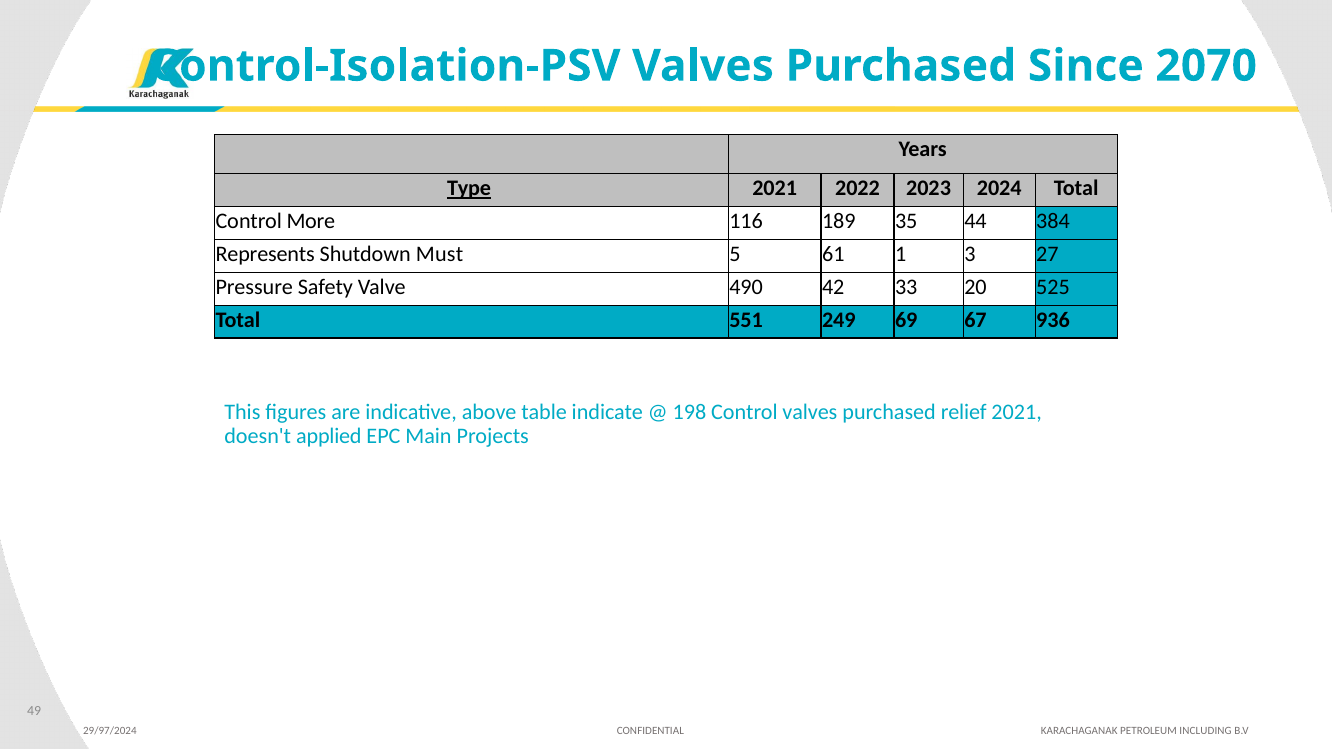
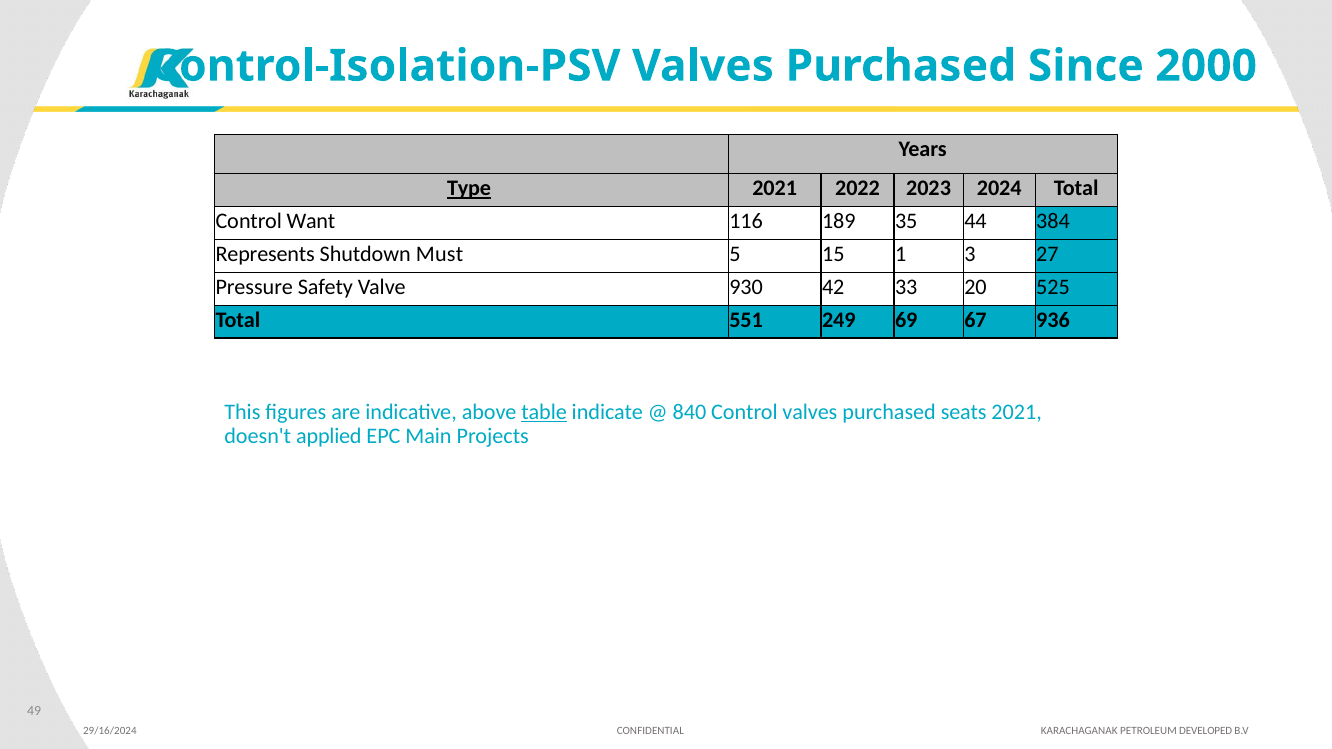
2070: 2070 -> 2000
More: More -> Want
61: 61 -> 15
490: 490 -> 930
table underline: none -> present
198: 198 -> 840
relief: relief -> seats
29/97/2024: 29/97/2024 -> 29/16/2024
INCLUDING: INCLUDING -> DEVELOPED
